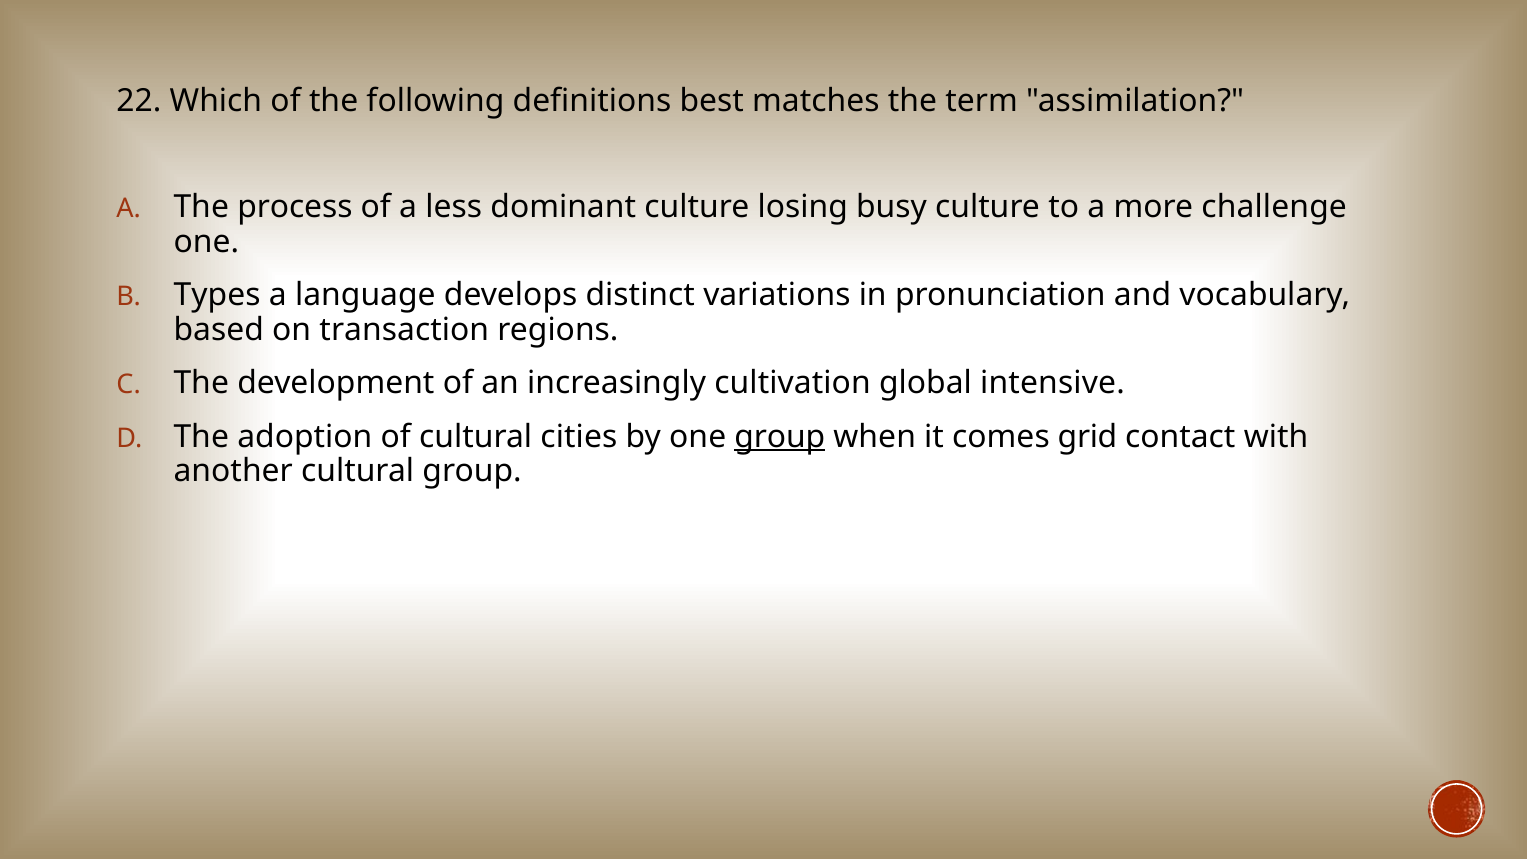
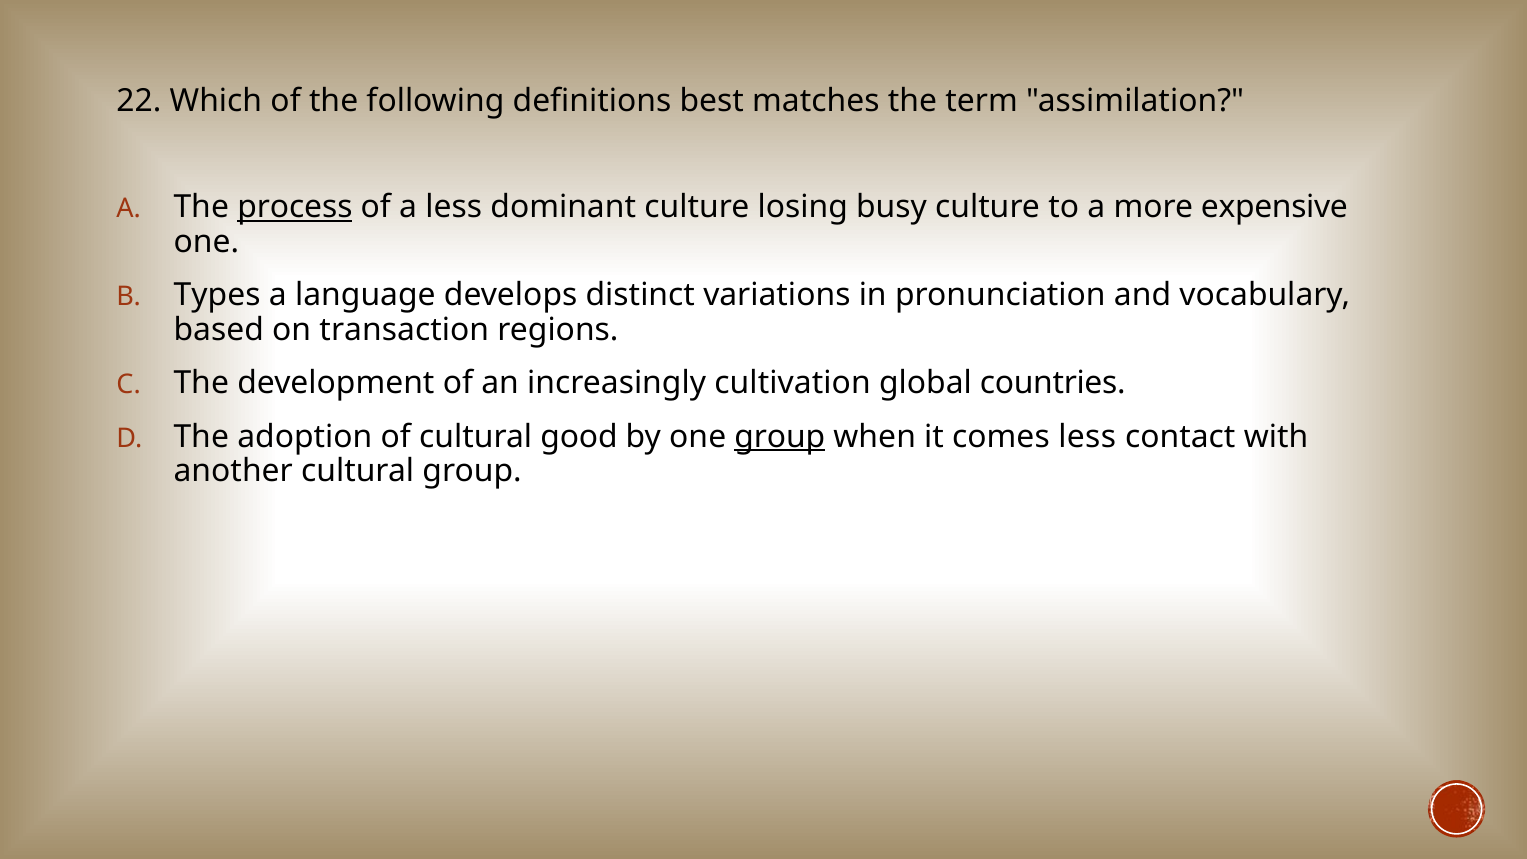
process underline: none -> present
challenge: challenge -> expensive
intensive: intensive -> countries
cities: cities -> good
comes grid: grid -> less
